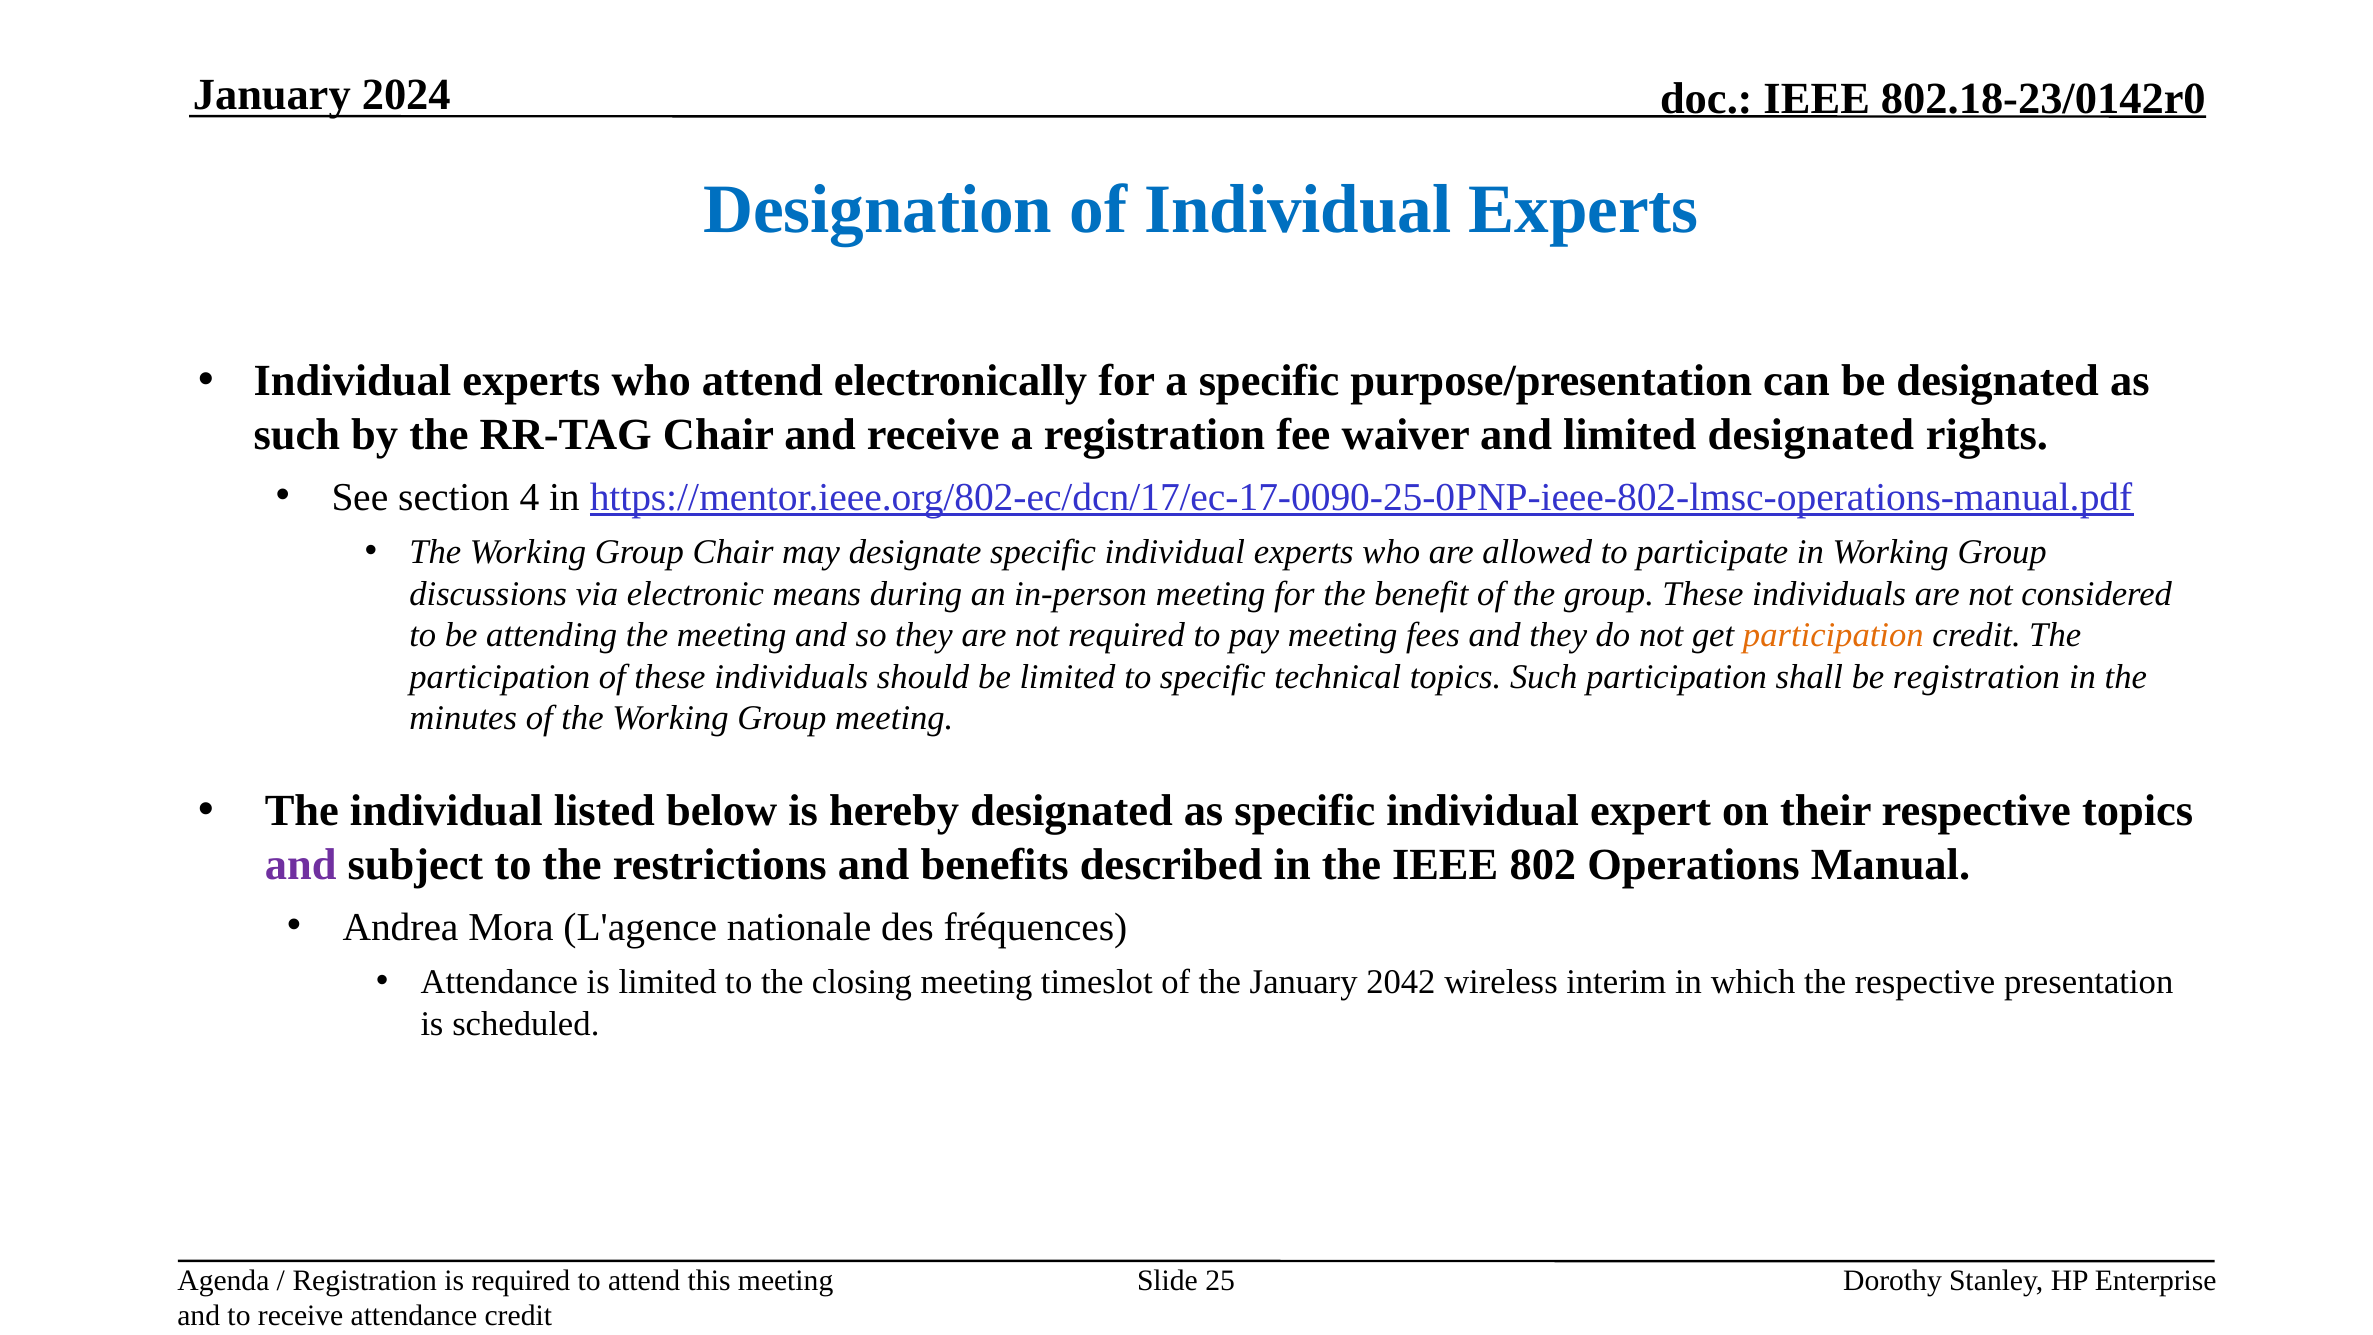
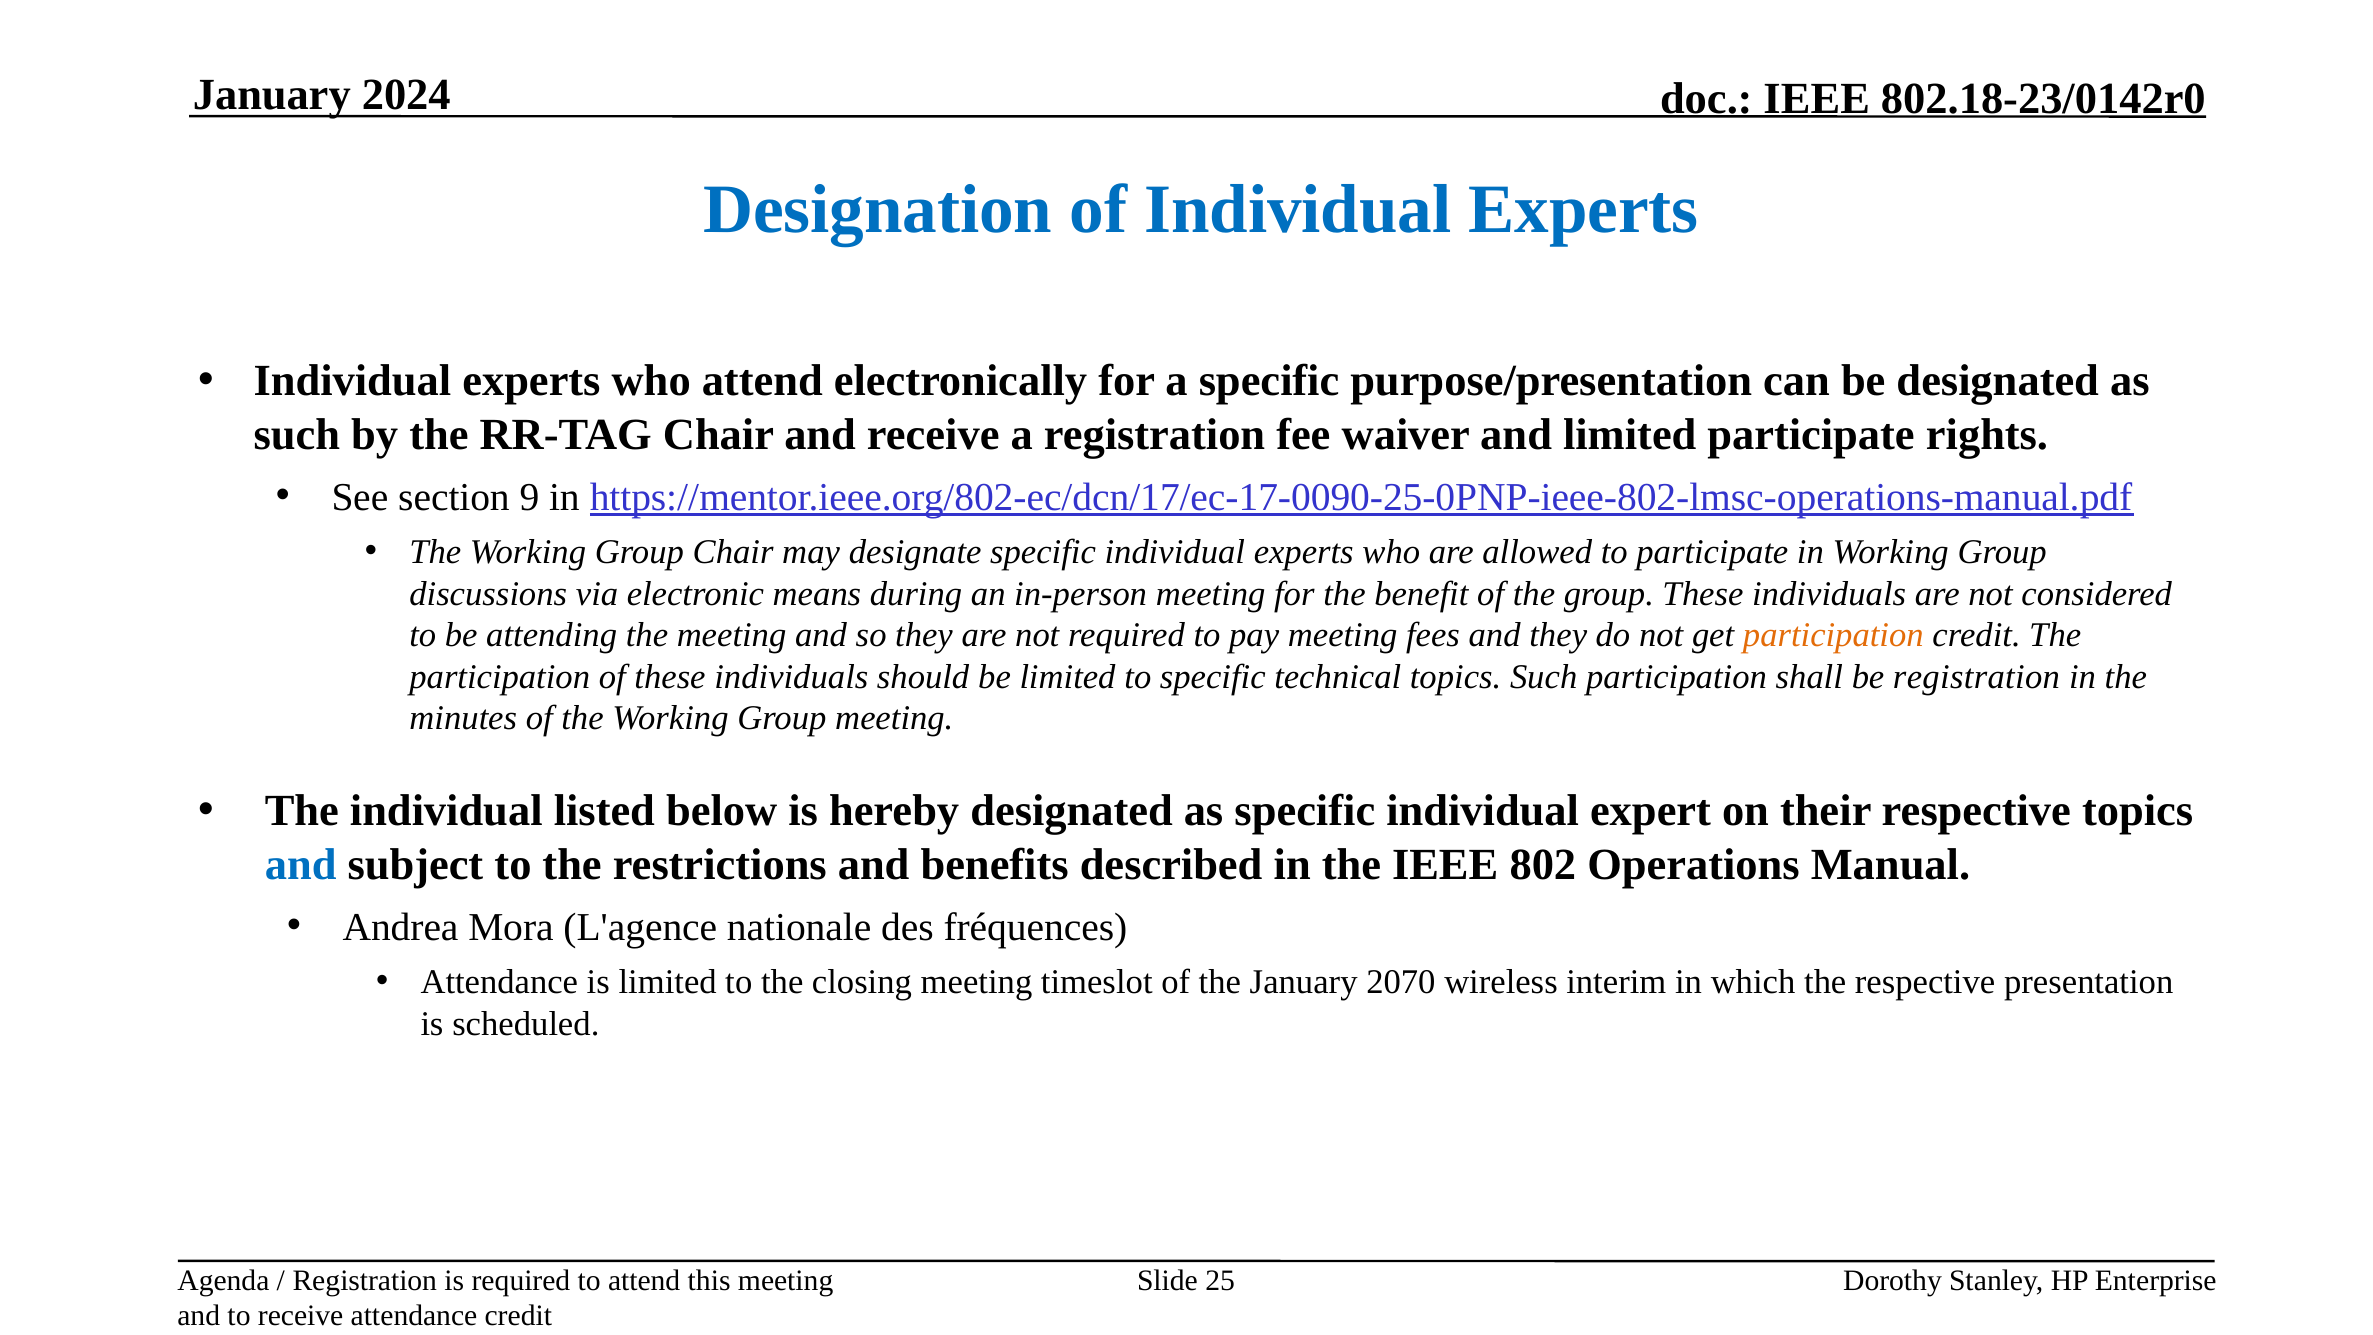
limited designated: designated -> participate
4: 4 -> 9
and at (301, 865) colour: purple -> blue
2042: 2042 -> 2070
